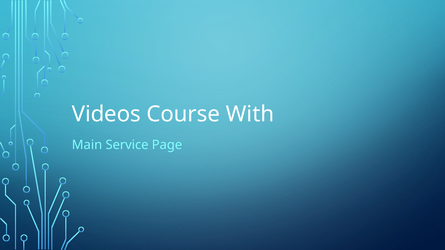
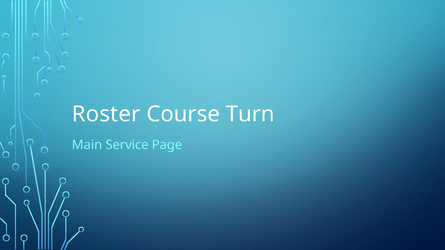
Videos: Videos -> Roster
With: With -> Turn
